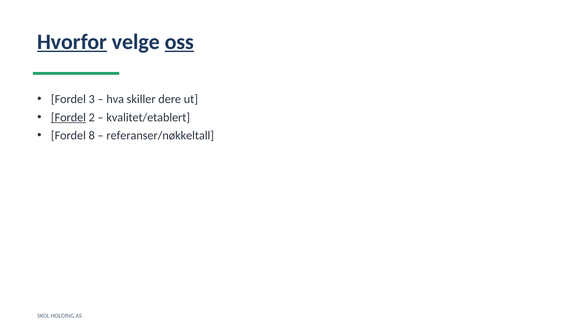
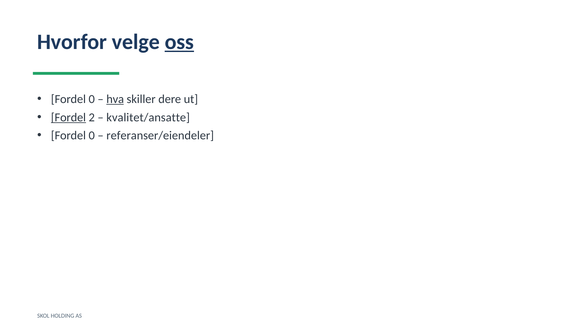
Hvorfor underline: present -> none
3 at (92, 99): 3 -> 0
hva underline: none -> present
kvalitet/etablert: kvalitet/etablert -> kvalitet/ansatte
8 at (92, 136): 8 -> 0
referanser/nøkkeltall: referanser/nøkkeltall -> referanser/eiendeler
